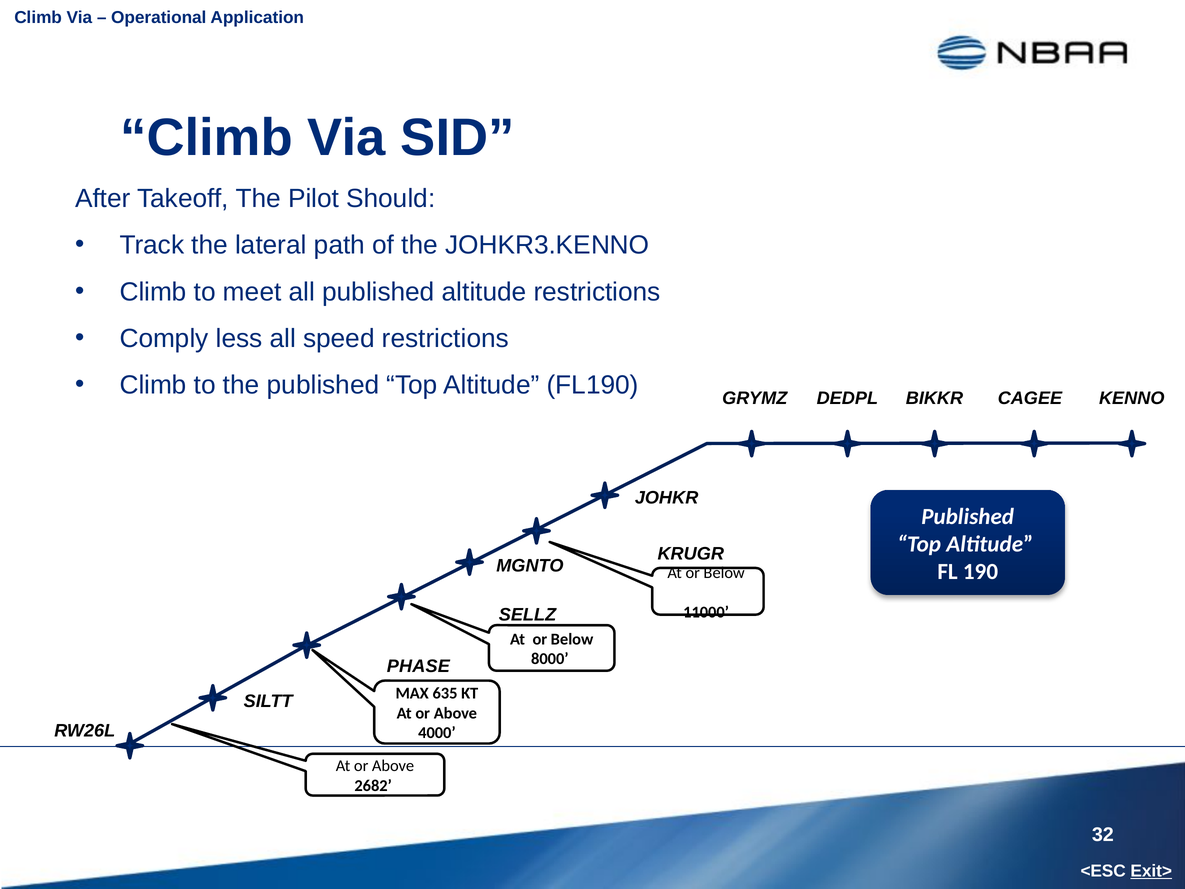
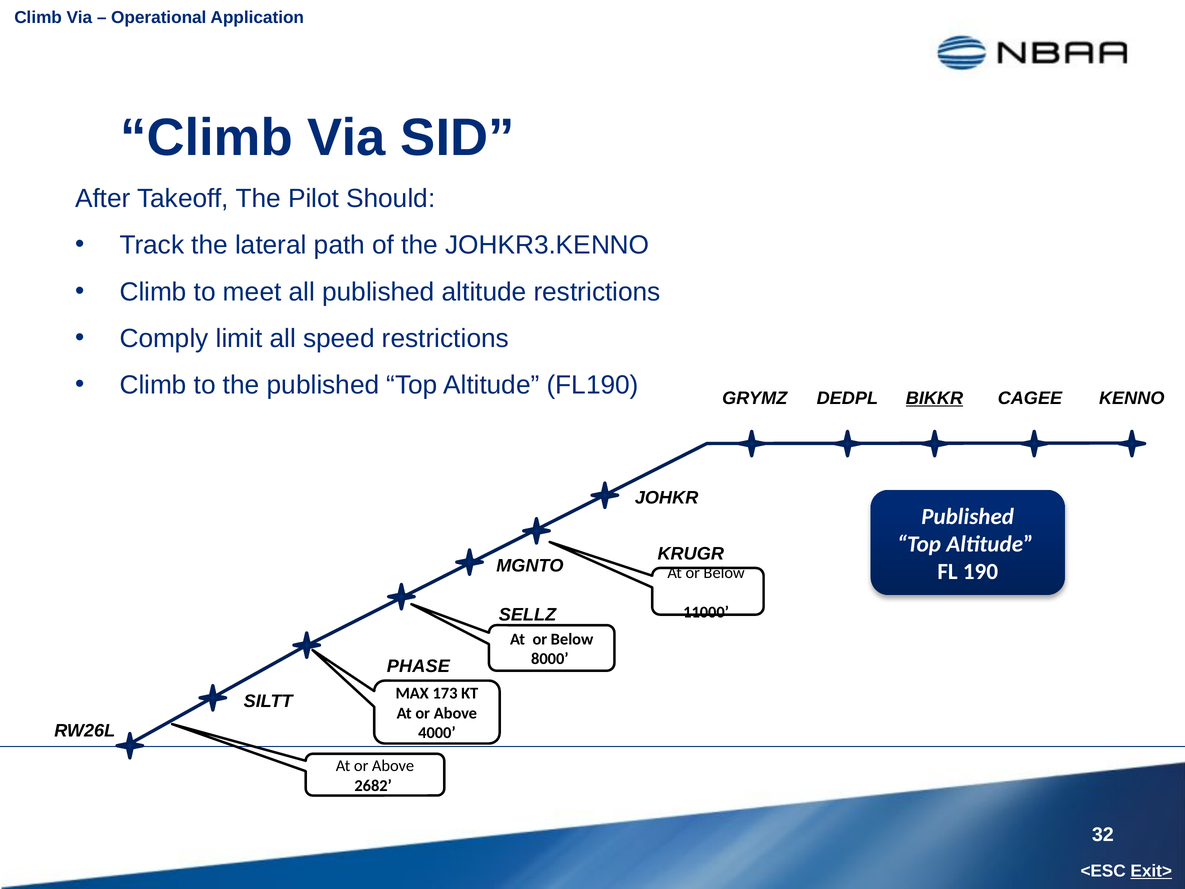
less: less -> limit
BIKKR underline: none -> present
635: 635 -> 173
